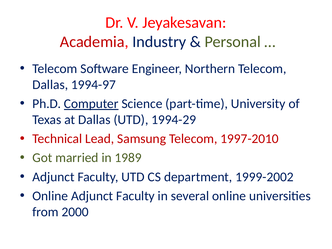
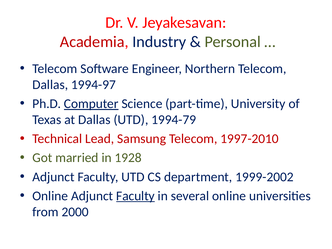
1994-29: 1994-29 -> 1994-79
1989: 1989 -> 1928
Faculty at (135, 196) underline: none -> present
